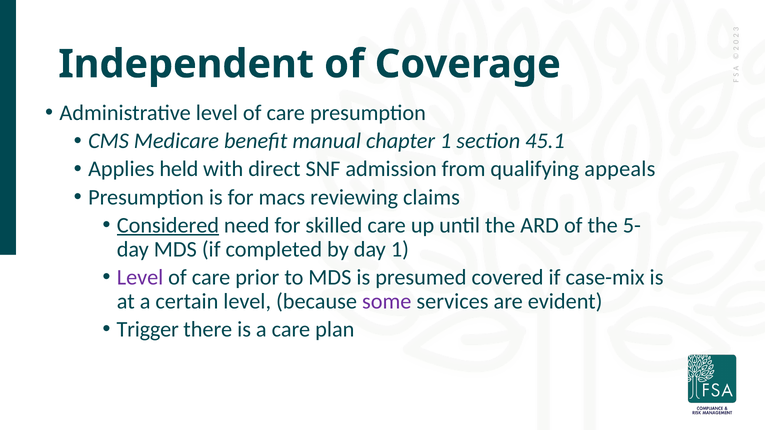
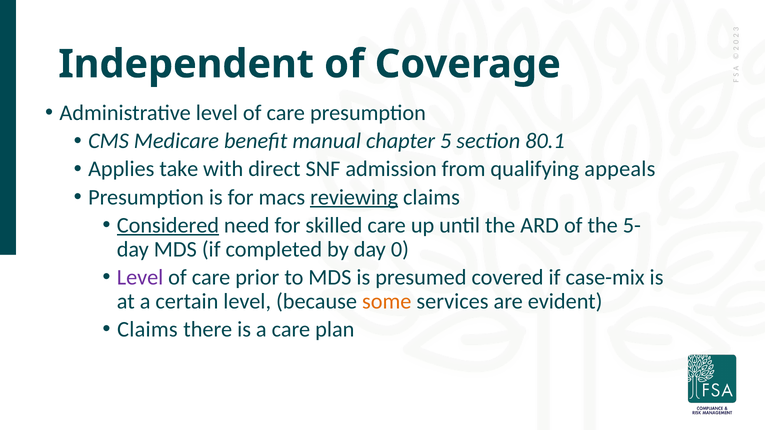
chapter 1: 1 -> 5
45.1: 45.1 -> 80.1
held: held -> take
reviewing underline: none -> present
day 1: 1 -> 0
some colour: purple -> orange
Trigger at (148, 330): Trigger -> Claims
